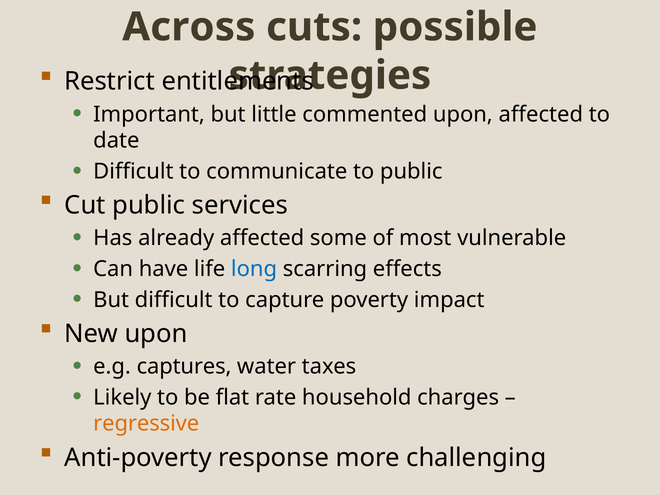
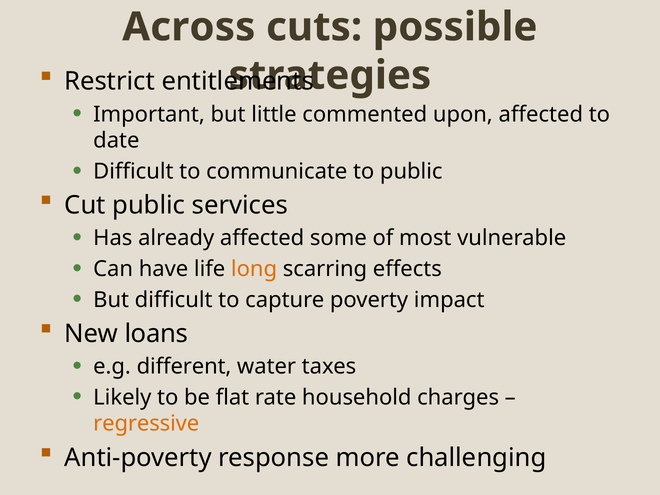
long colour: blue -> orange
New upon: upon -> loans
captures: captures -> different
